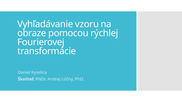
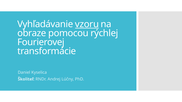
vzoru underline: none -> present
